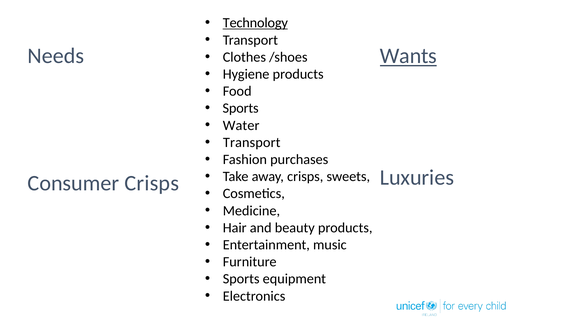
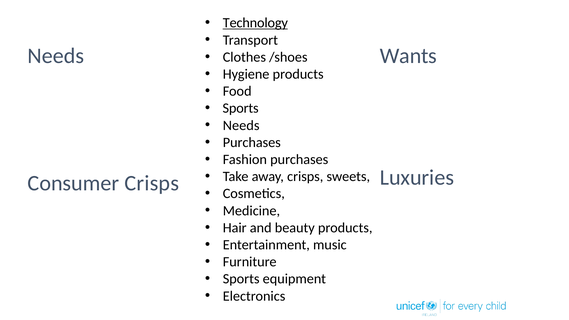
Wants underline: present -> none
Water at (241, 125): Water -> Needs
Transport at (252, 142): Transport -> Purchases
